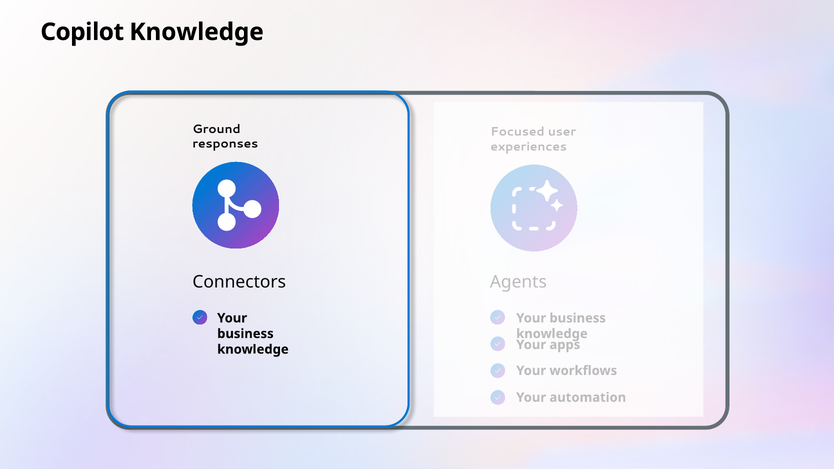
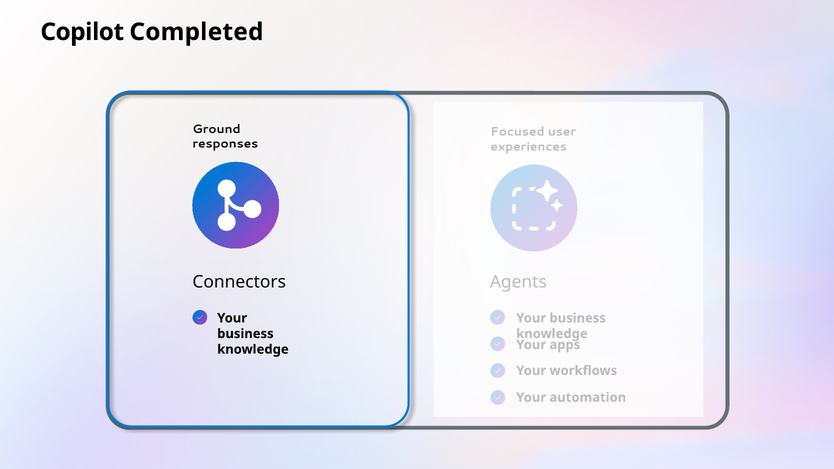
Copilot Knowledge: Knowledge -> Completed
